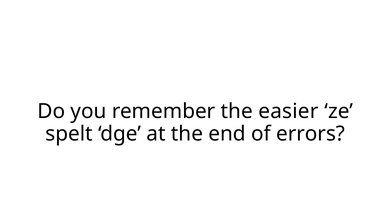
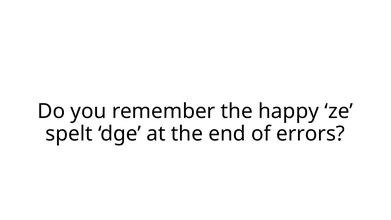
easier: easier -> happy
